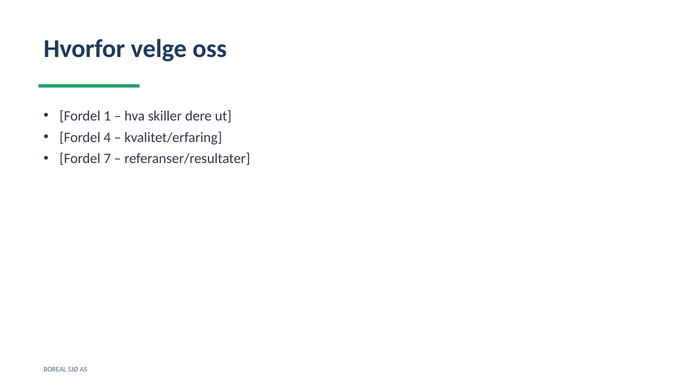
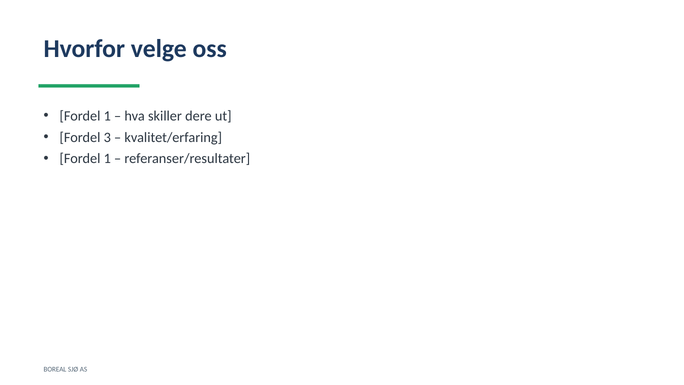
4: 4 -> 3
7 at (107, 159): 7 -> 1
